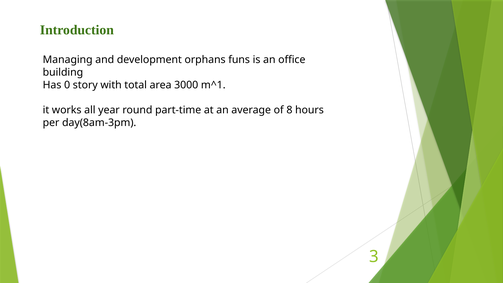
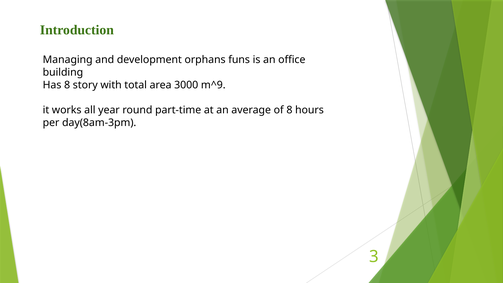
Has 0: 0 -> 8
m^1: m^1 -> m^9
